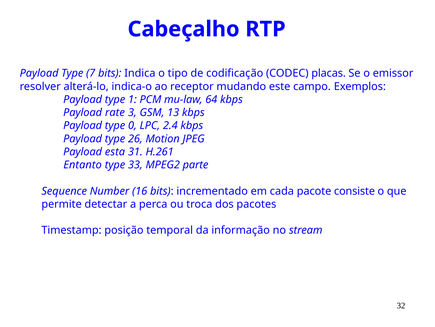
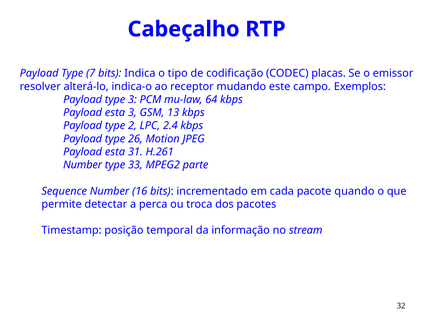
type 1: 1 -> 3
rate at (115, 112): rate -> esta
0: 0 -> 2
Entanto at (83, 165): Entanto -> Number
consiste: consiste -> quando
